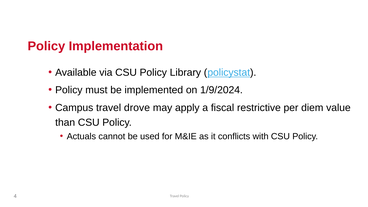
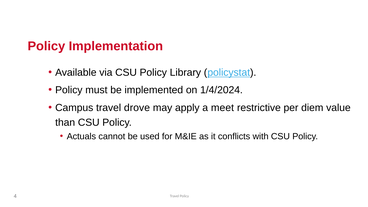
1/9/2024: 1/9/2024 -> 1/4/2024
fiscal: fiscal -> meet
